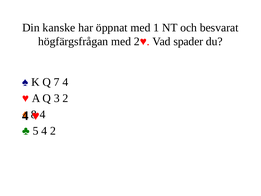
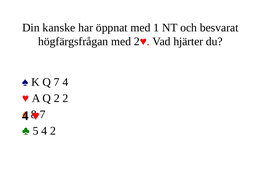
spader: spader -> hjärter
Q 3: 3 -> 2
4 at (43, 114): 4 -> 7
